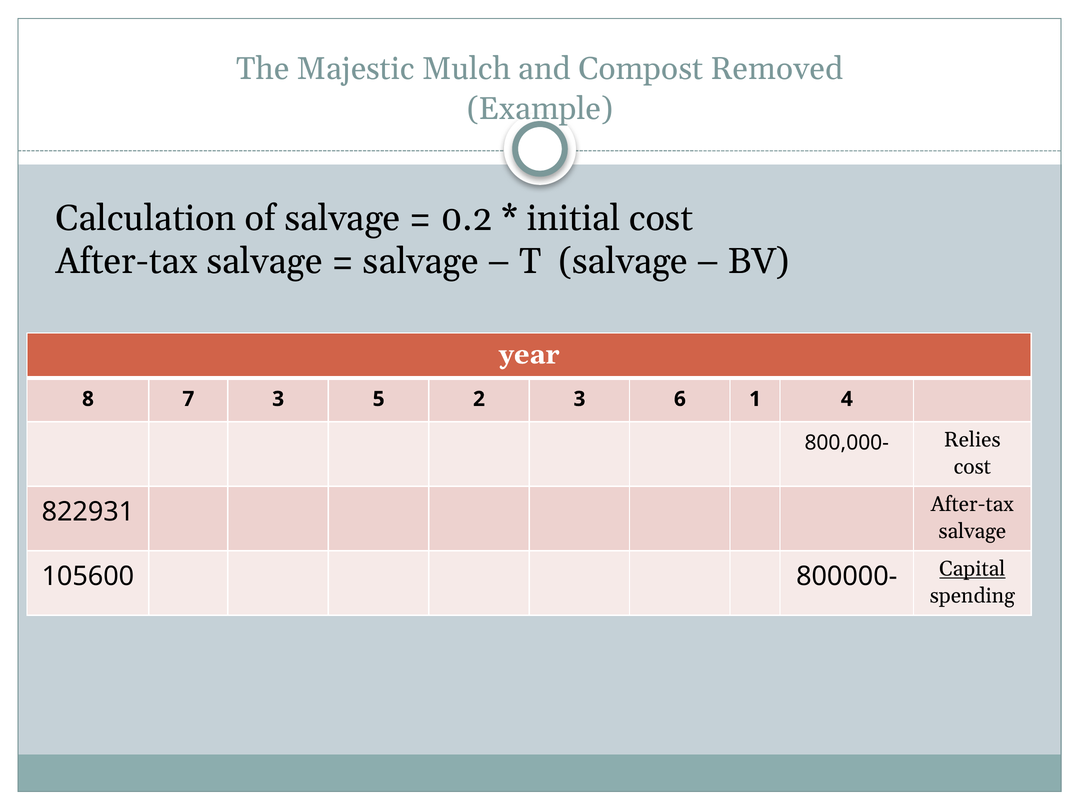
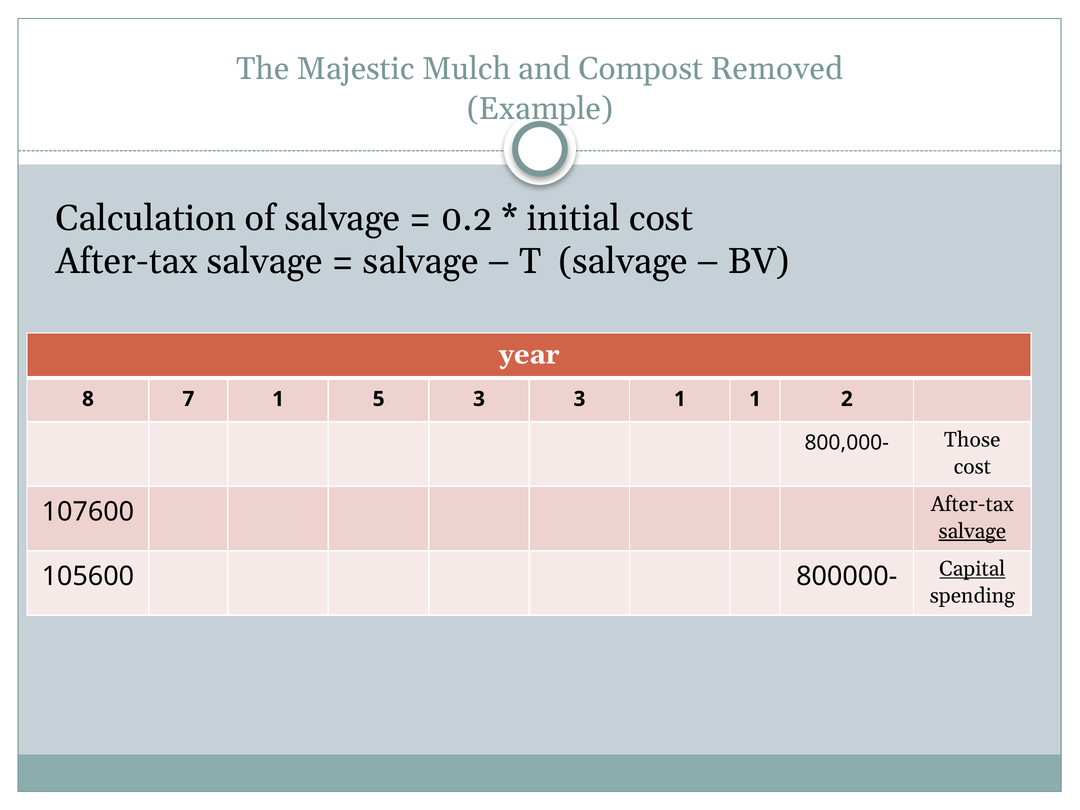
7 3: 3 -> 1
5 2: 2 -> 3
3 6: 6 -> 1
4: 4 -> 2
Relies: Relies -> Those
822931: 822931 -> 107600
salvage at (972, 531) underline: none -> present
